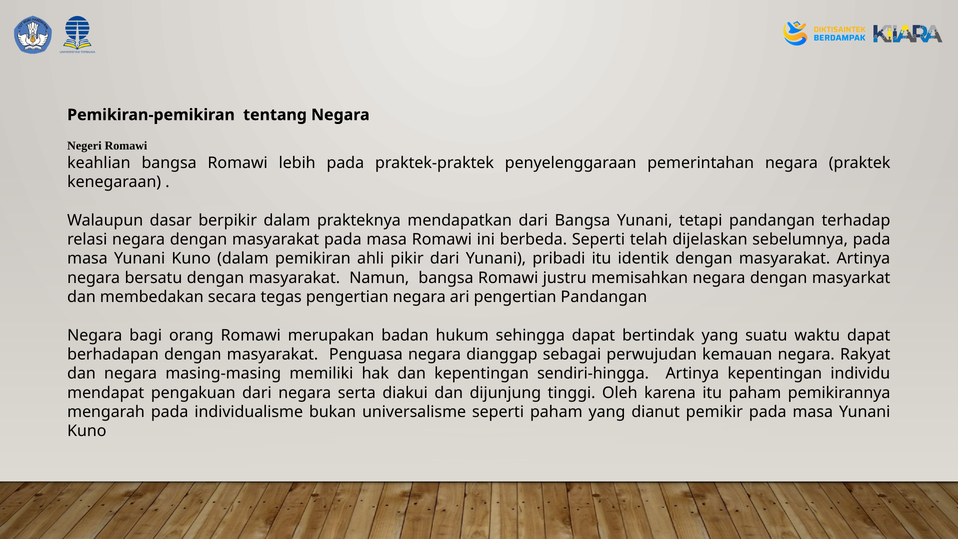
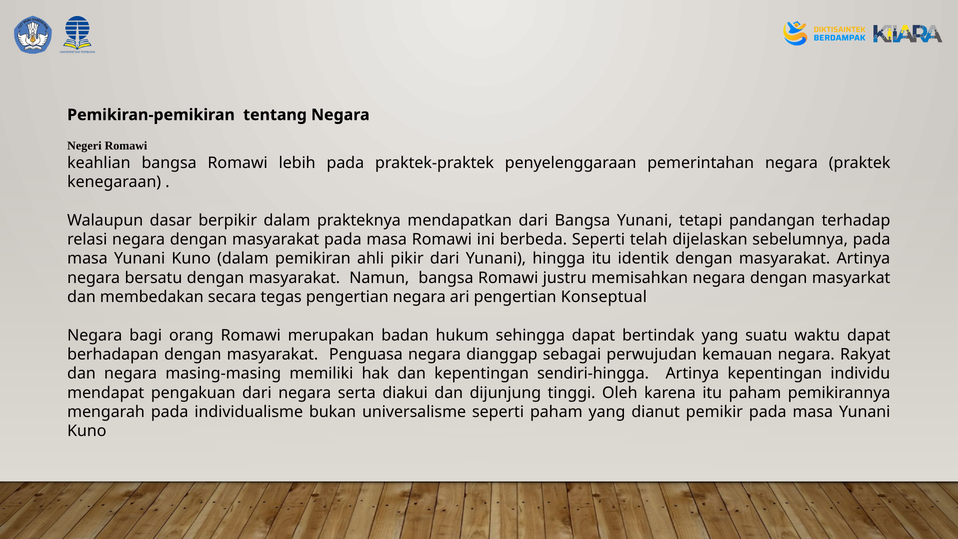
pribadi: pribadi -> hingga
pengertian Pandangan: Pandangan -> Konseptual
